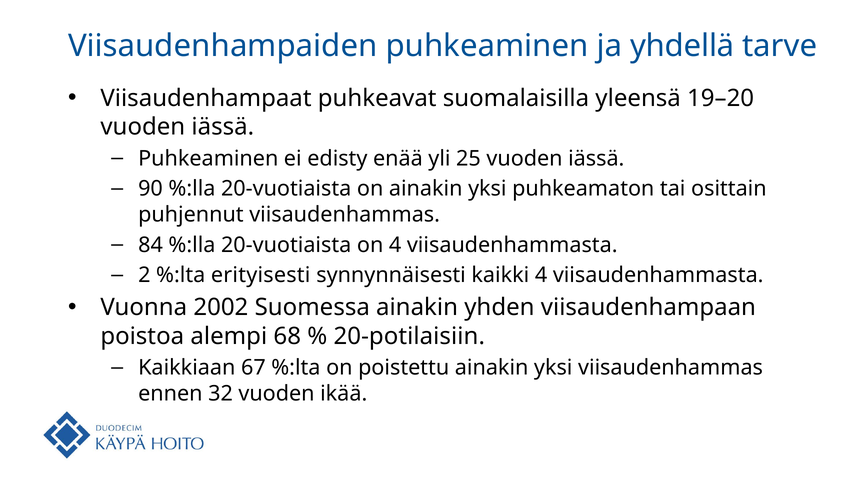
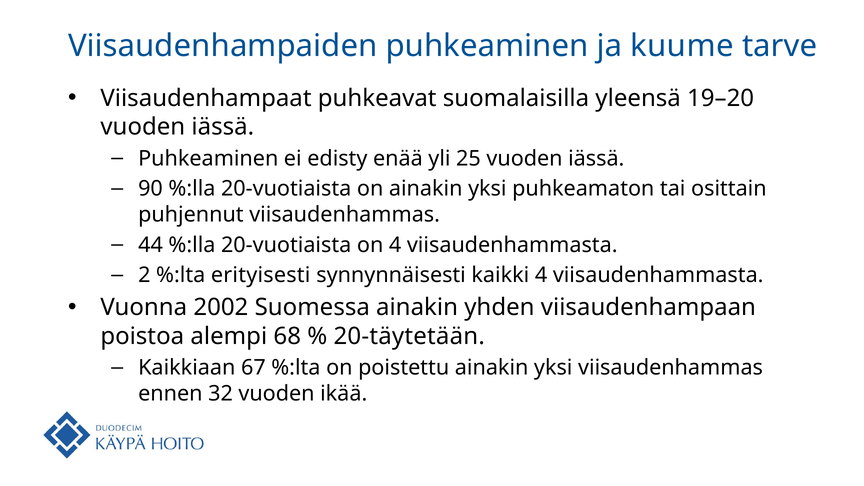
yhdellä: yhdellä -> kuume
84: 84 -> 44
20-potilaisiin: 20-potilaisiin -> 20-täytetään
